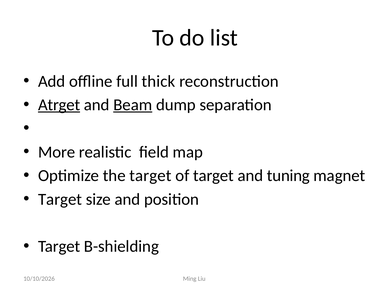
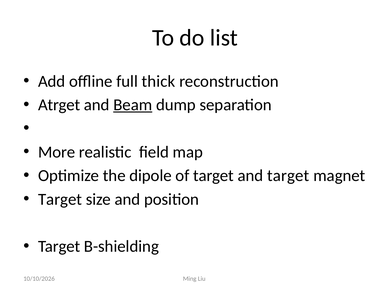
Atrget underline: present -> none
the target: target -> dipole
and tuning: tuning -> target
